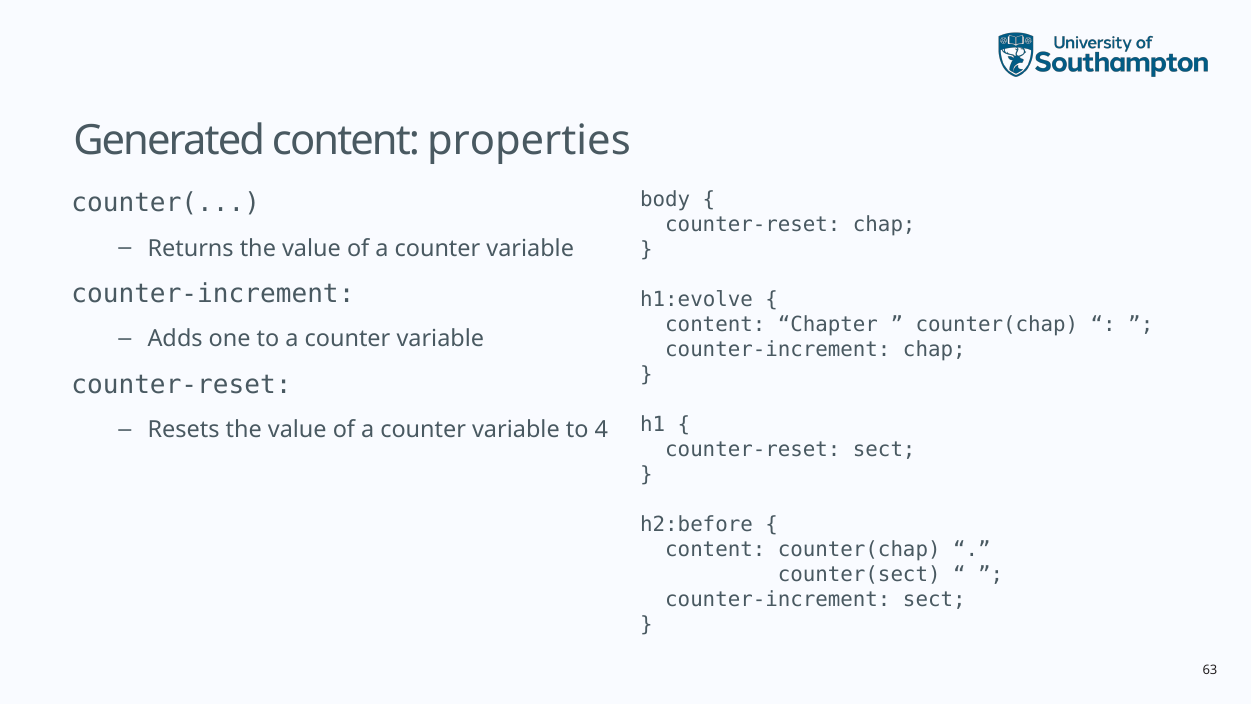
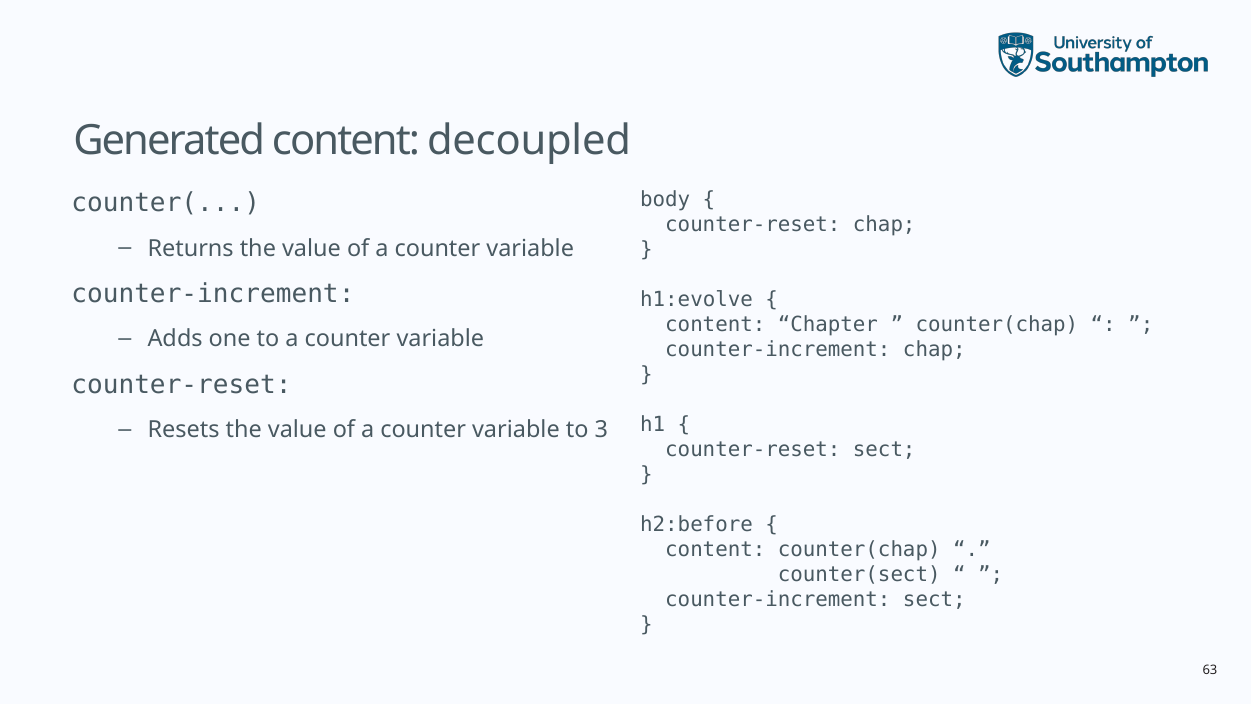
properties: properties -> decoupled
4: 4 -> 3
